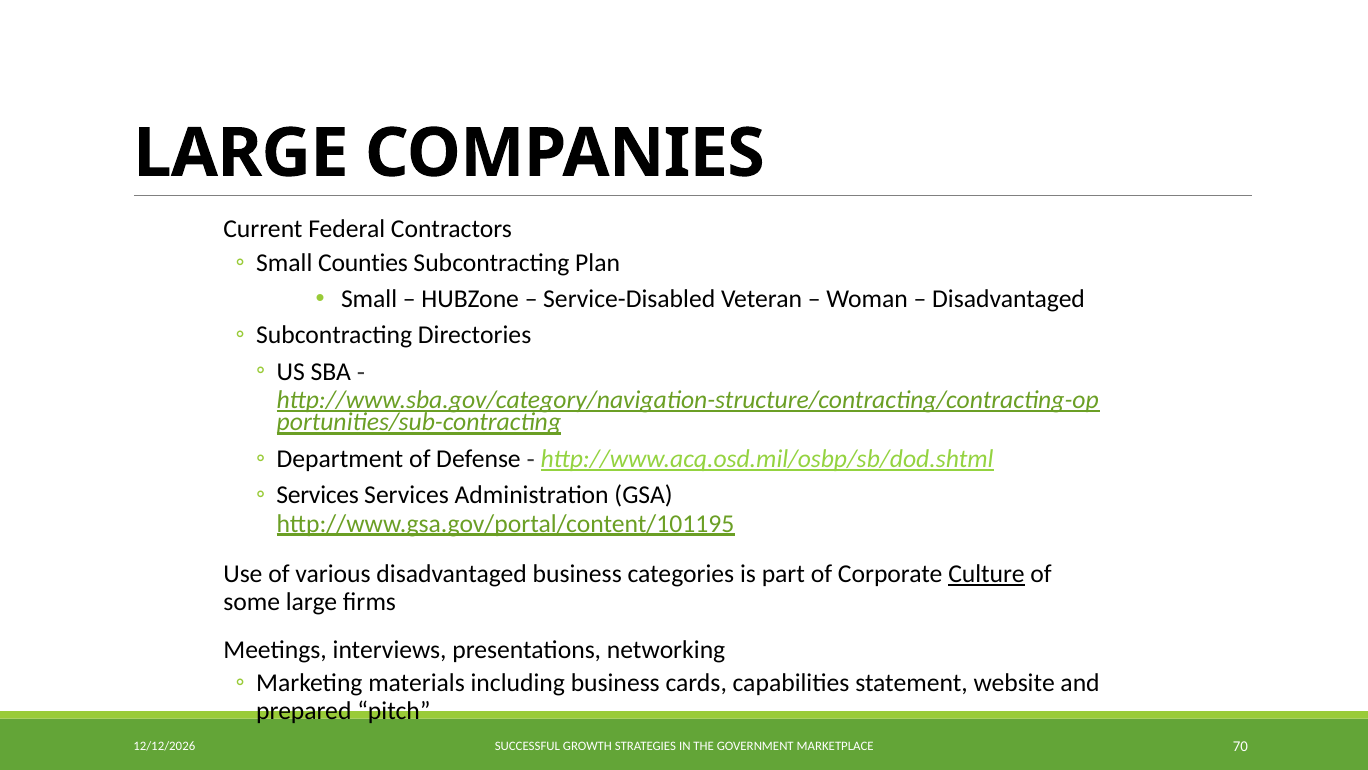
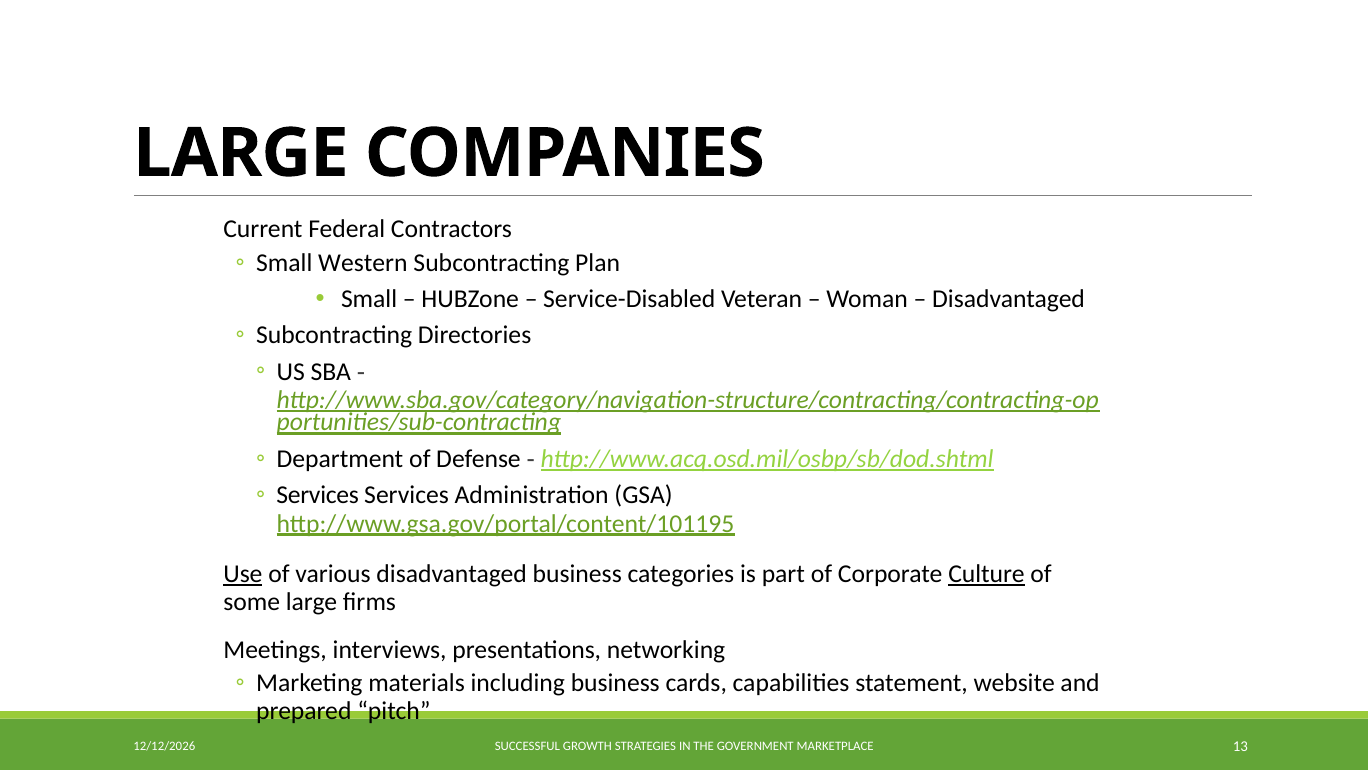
Counties: Counties -> Western
Use underline: none -> present
70: 70 -> 13
